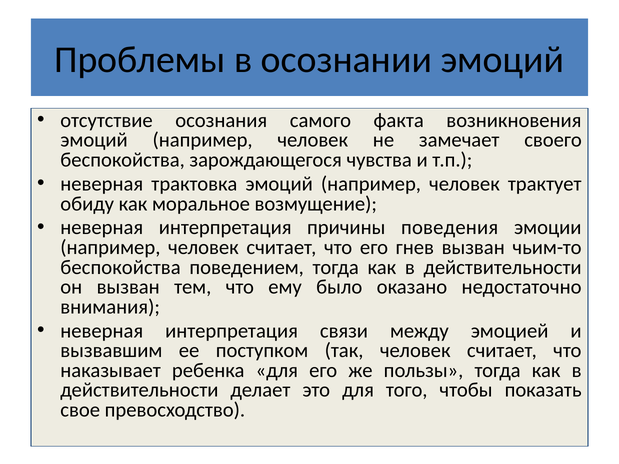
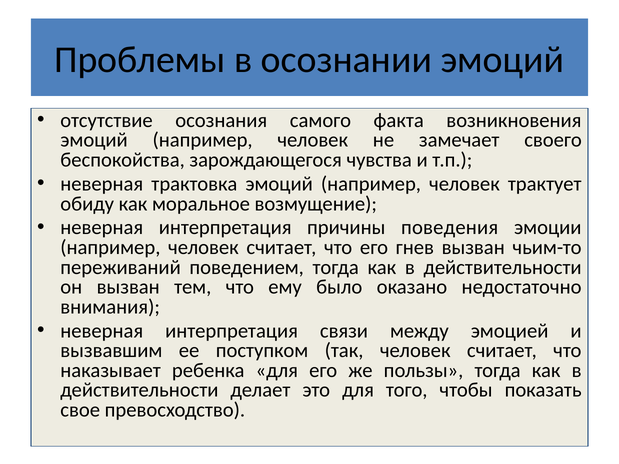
беспокойства at (121, 267): беспокойства -> переживаний
